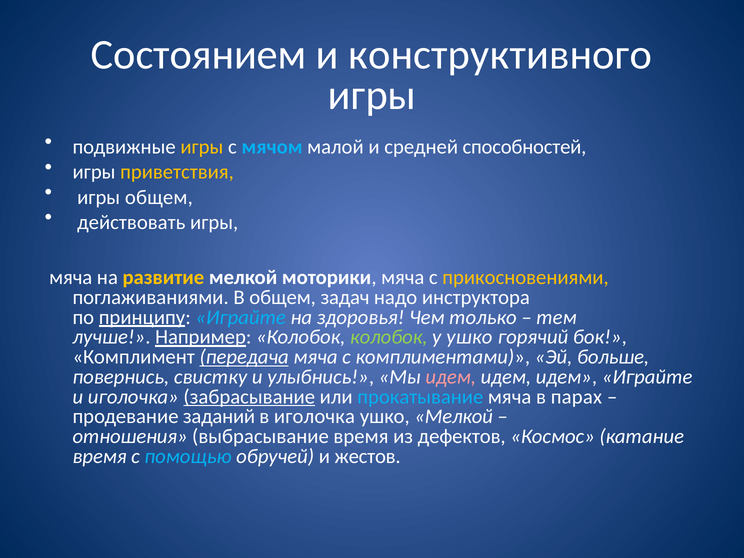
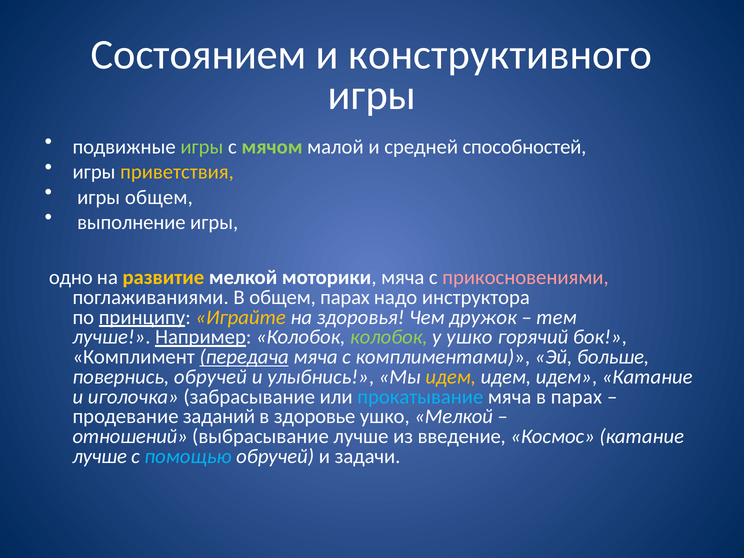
игры at (202, 147) colour: yellow -> light green
мячом colour: light blue -> light green
действовать: действовать -> выполнение
мяча at (71, 278): мяча -> одно
прикосновениями colour: yellow -> pink
общем задач: задач -> парах
Играйте at (241, 317) colour: light blue -> yellow
только: только -> дружок
повернись свистку: свистку -> обручей
идем at (451, 377) colour: pink -> yellow
идем Играйте: Играйте -> Катание
забрасывание underline: present -> none
в иголочка: иголочка -> здоровье
отношения: отношения -> отношений
выбрасывание время: время -> лучше
дефектов: дефектов -> введение
время at (100, 456): время -> лучше
жестов: жестов -> задачи
